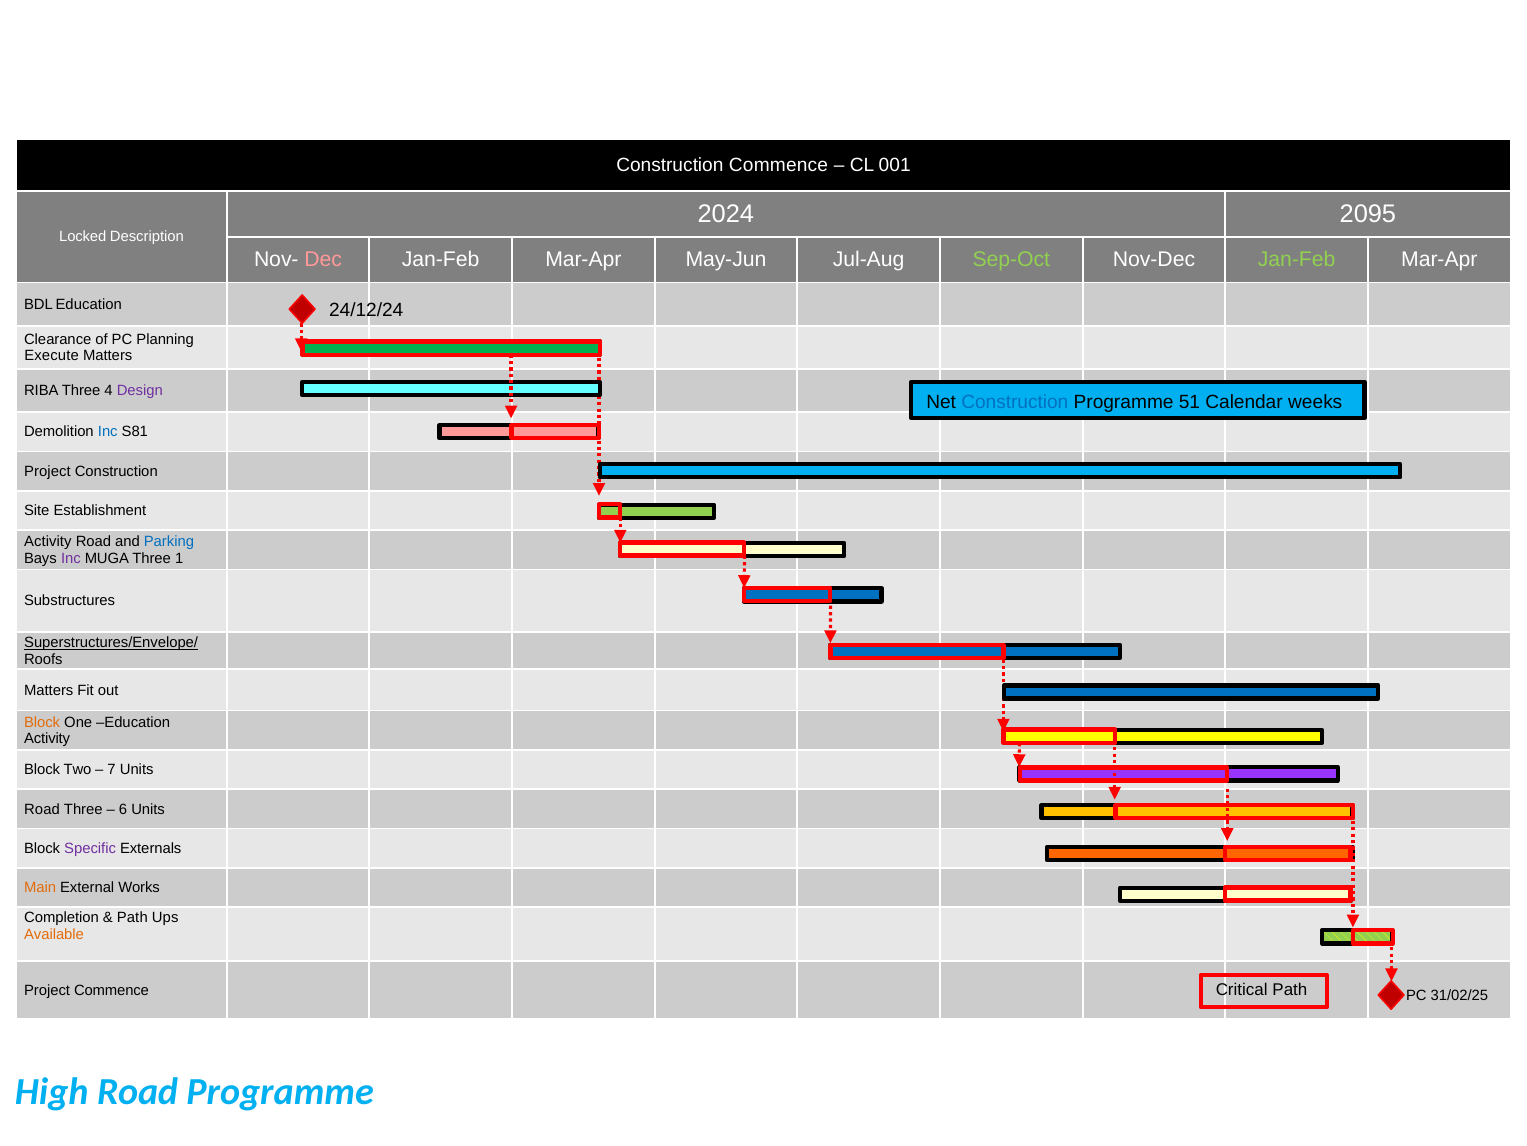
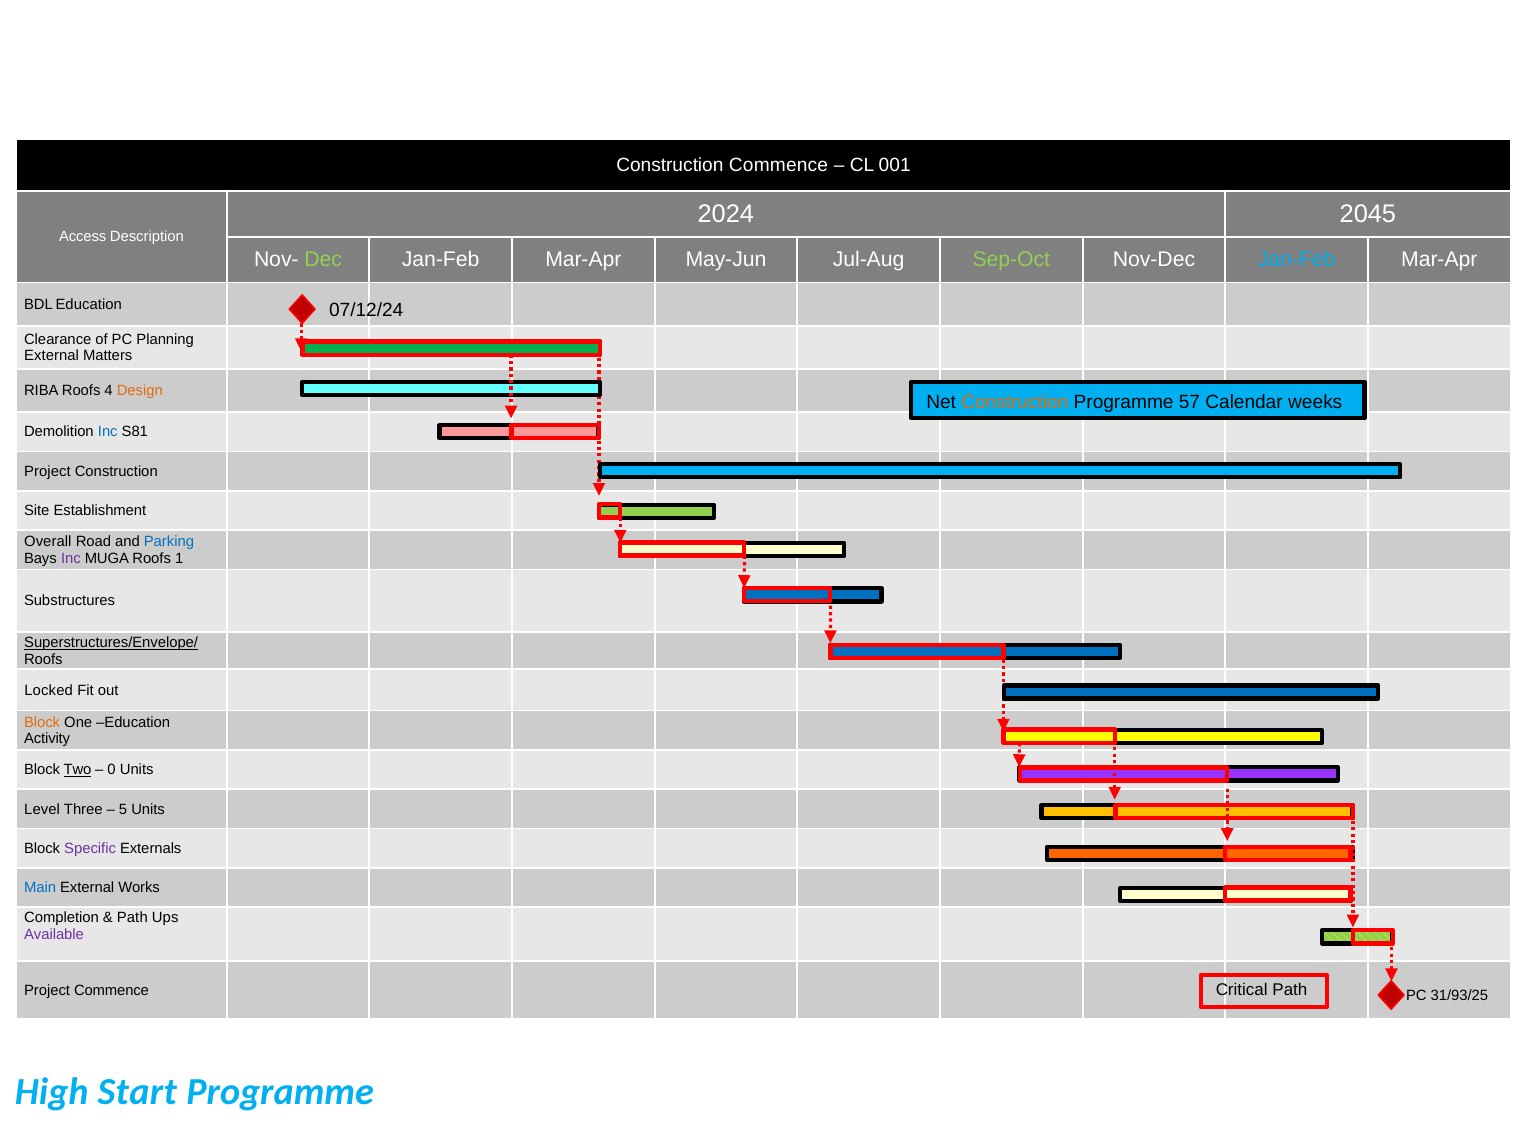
2095: 2095 -> 2045
Locked: Locked -> Access
Dec colour: pink -> light green
Jan-Feb at (1297, 260) colour: light green -> light blue
24/12/24: 24/12/24 -> 07/12/24
Execute at (52, 356): Execute -> External
RIBA Three: Three -> Roofs
Design colour: purple -> orange
Construction at (1015, 402) colour: blue -> orange
51: 51 -> 57
Activity at (48, 541): Activity -> Overall
MUGA Three: Three -> Roofs
Matters at (49, 690): Matters -> Locked
Two underline: none -> present
7: 7 -> 0
Road at (42, 809): Road -> Level
6: 6 -> 5
Main colour: orange -> blue
Available colour: orange -> purple
31/02/25: 31/02/25 -> 31/93/25
High Road: Road -> Start
